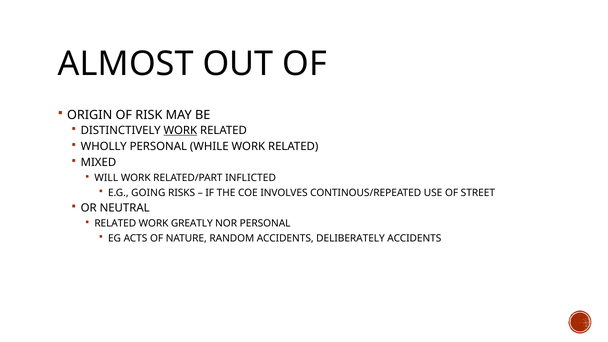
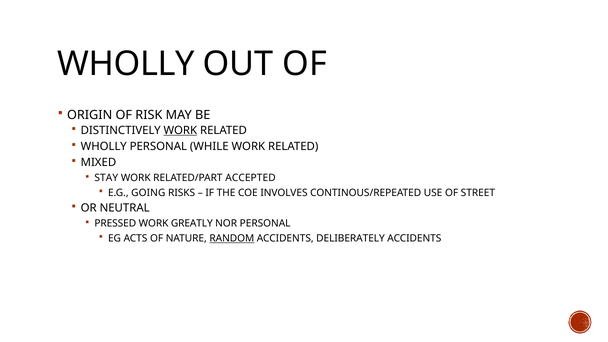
ALMOST at (126, 64): ALMOST -> WHOLLY
WILL: WILL -> STAY
INFLICTED: INFLICTED -> ACCEPTED
RELATED at (115, 224): RELATED -> PRESSED
RANDOM underline: none -> present
